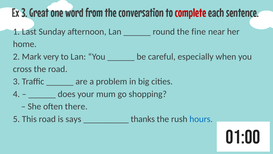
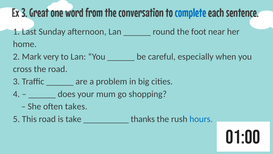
complete colour: red -> blue
fine: fine -> foot
there: there -> takes
says: says -> take
